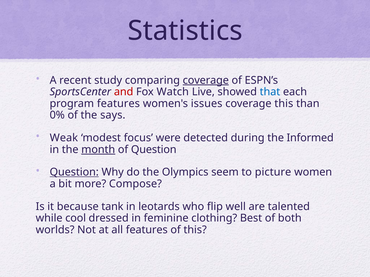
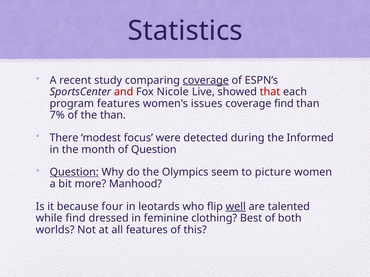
Watch: Watch -> Nicole
that colour: blue -> red
coverage this: this -> find
0%: 0% -> 7%
the says: says -> than
Weak: Weak -> There
month underline: present -> none
Compose: Compose -> Manhood
tank: tank -> four
well underline: none -> present
while cool: cool -> find
